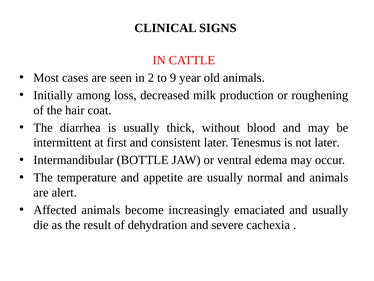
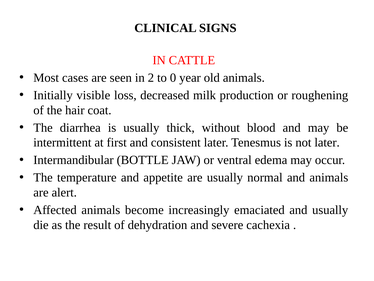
9: 9 -> 0
among: among -> visible
